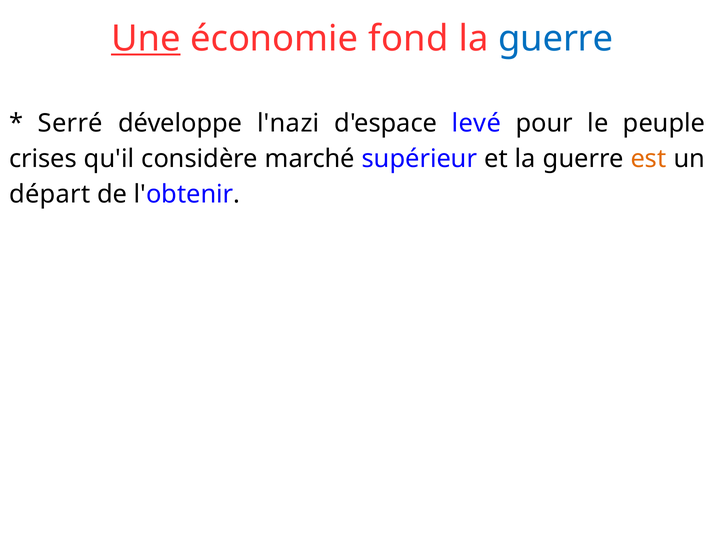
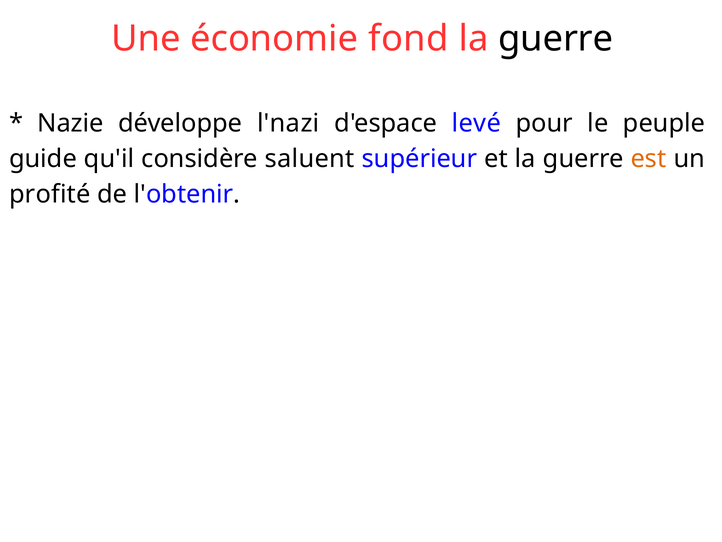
Une underline: present -> none
guerre at (556, 39) colour: blue -> black
Serré: Serré -> Nazie
crises: crises -> guide
marché: marché -> saluent
départ: départ -> profité
